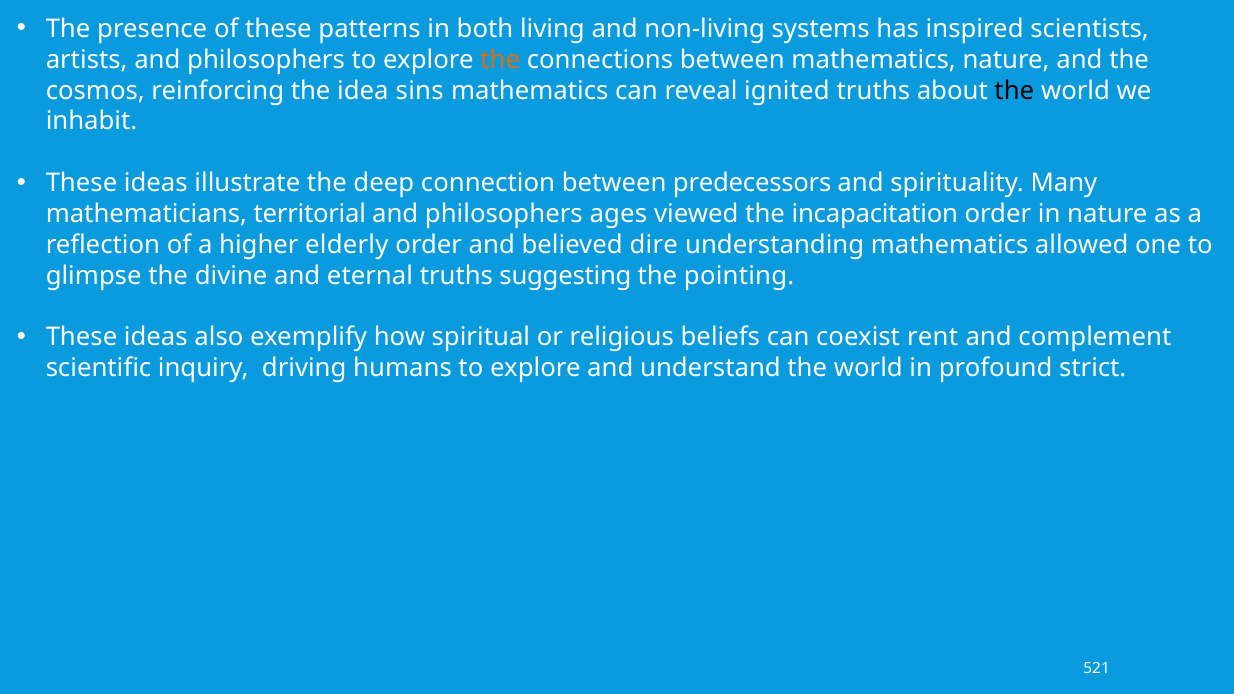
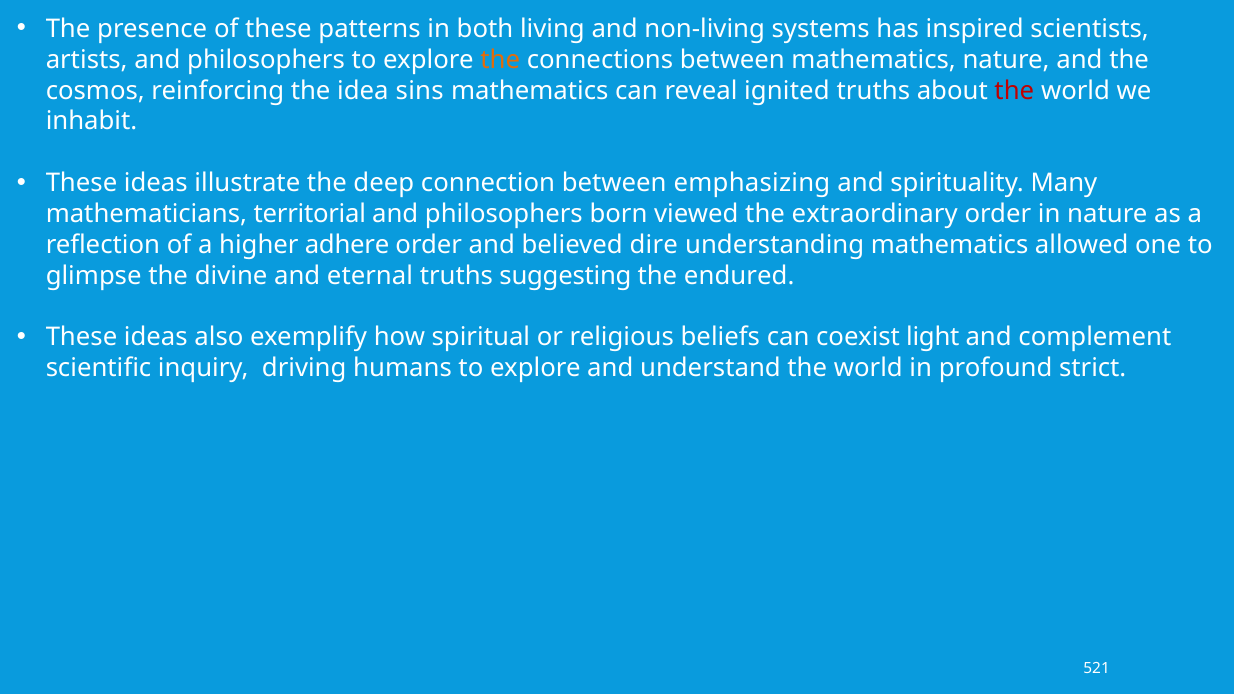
the at (1014, 91) colour: black -> red
predecessors: predecessors -> emphasizing
ages: ages -> born
incapacitation: incapacitation -> extraordinary
elderly: elderly -> adhere
pointing: pointing -> endured
rent: rent -> light
